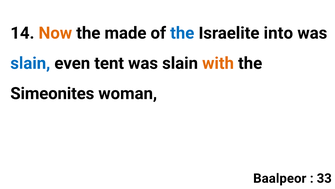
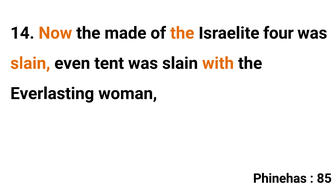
the at (182, 33) colour: blue -> orange
into: into -> four
slain at (30, 63) colour: blue -> orange
Simeonites: Simeonites -> Everlasting
Baalpeor: Baalpeor -> Phinehas
33: 33 -> 85
